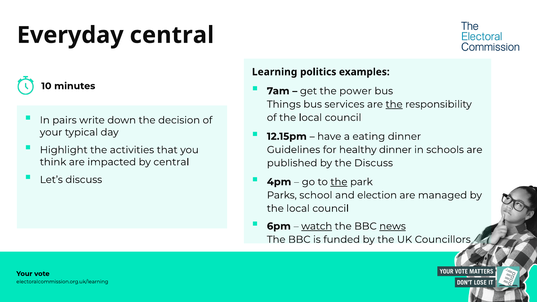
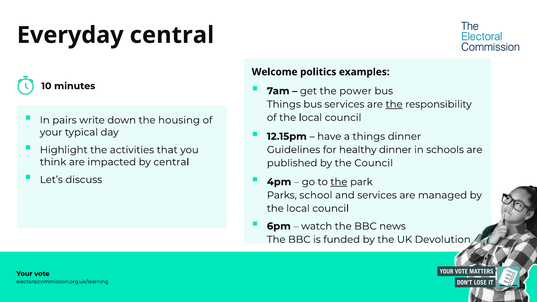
Learning: Learning -> Welcome
decision: decision -> housing
a eating: eating -> things
the Discuss: Discuss -> Council
and election: election -> services
watch underline: present -> none
news underline: present -> none
Councillors: Councillors -> Devolution
